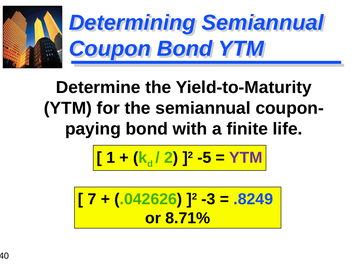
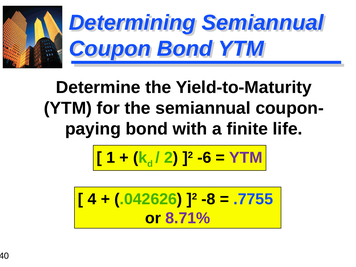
-5: -5 -> -6
7: 7 -> 4
-3: -3 -> -8
.8249: .8249 -> .7755
8.71% colour: black -> purple
